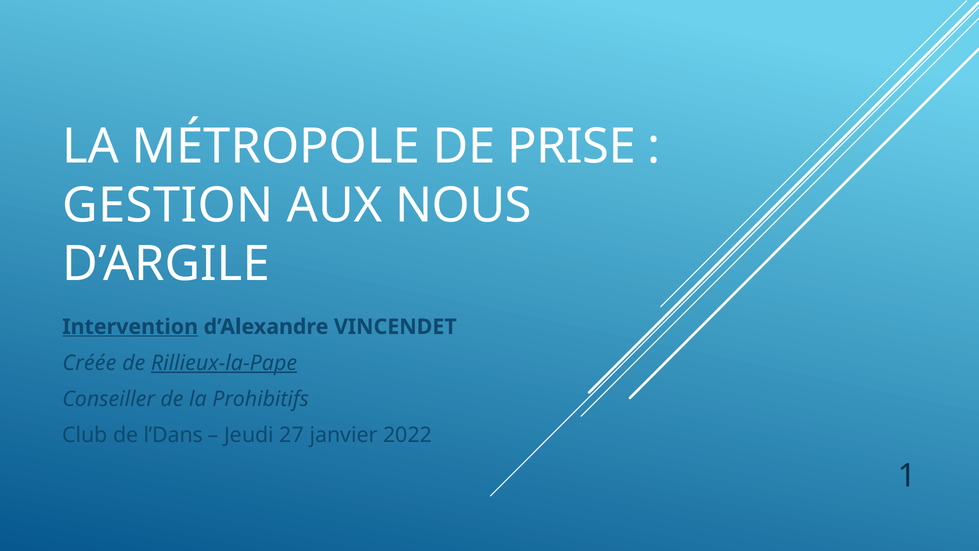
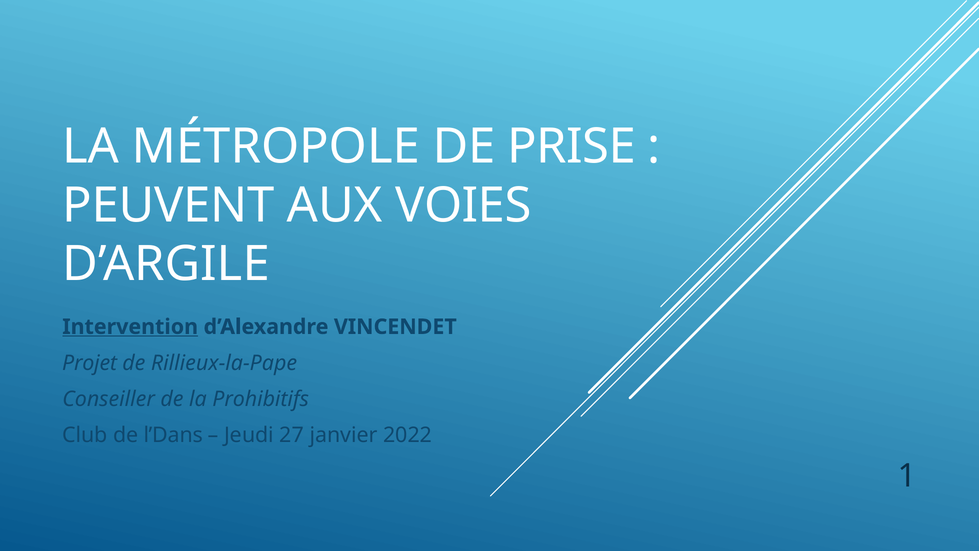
GESTION: GESTION -> PEUVENT
NOUS: NOUS -> VOIES
Créée: Créée -> Projet
Rillieux-la-Pape underline: present -> none
